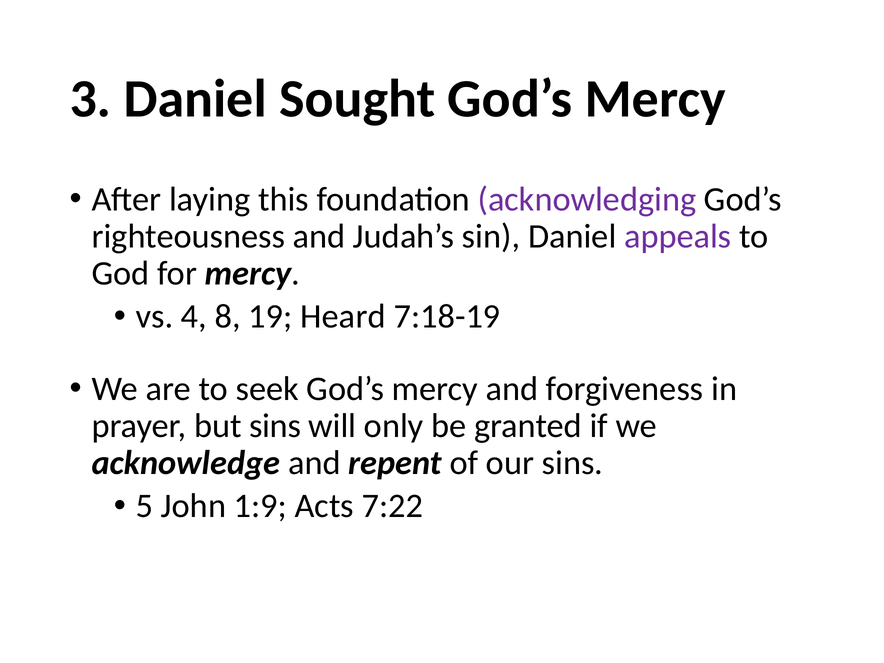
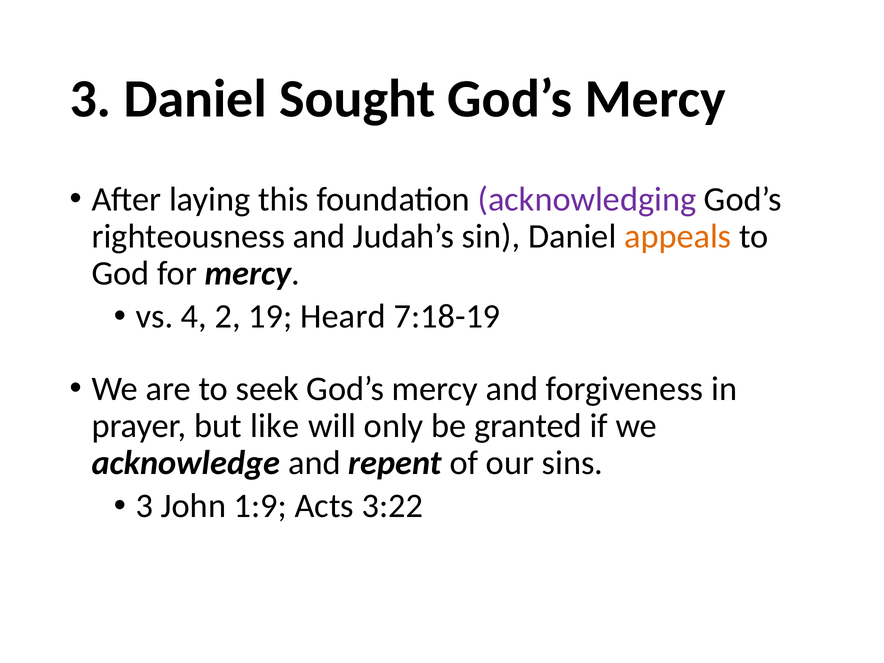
appeals colour: purple -> orange
8: 8 -> 2
but sins: sins -> like
5 at (145, 506): 5 -> 3
7:22: 7:22 -> 3:22
